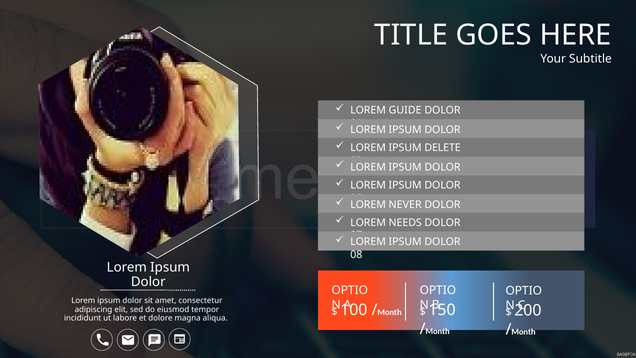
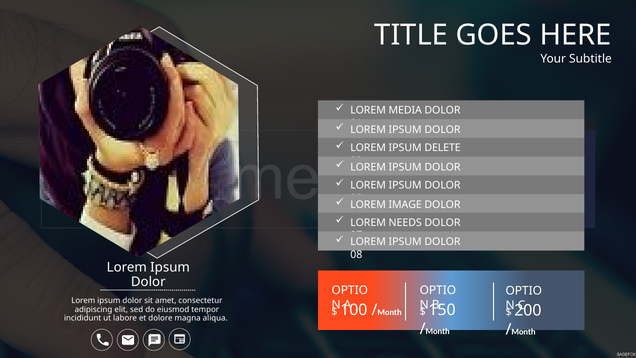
GUIDE: GUIDE -> MEDIA
NEVER: NEVER -> IMAGE
